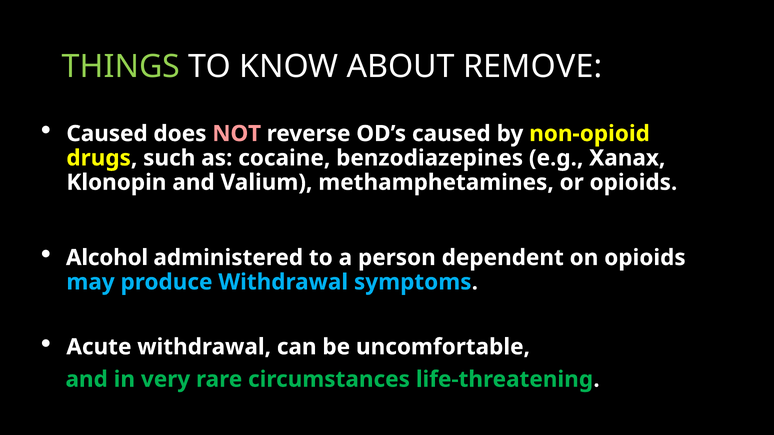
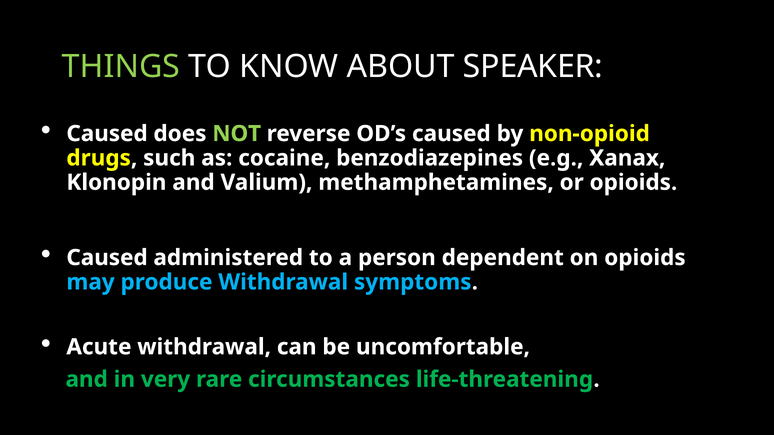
REMOVE: REMOVE -> SPEAKER
NOT colour: pink -> light green
Alcohol at (107, 258): Alcohol -> Caused
